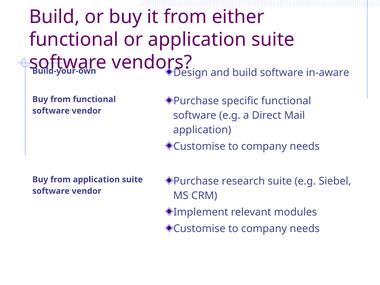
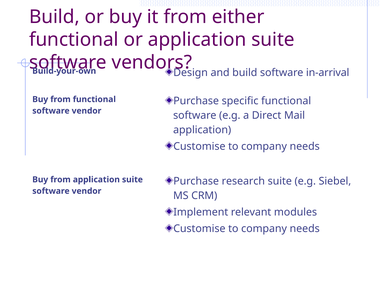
in-aware: in-aware -> in-arrival
